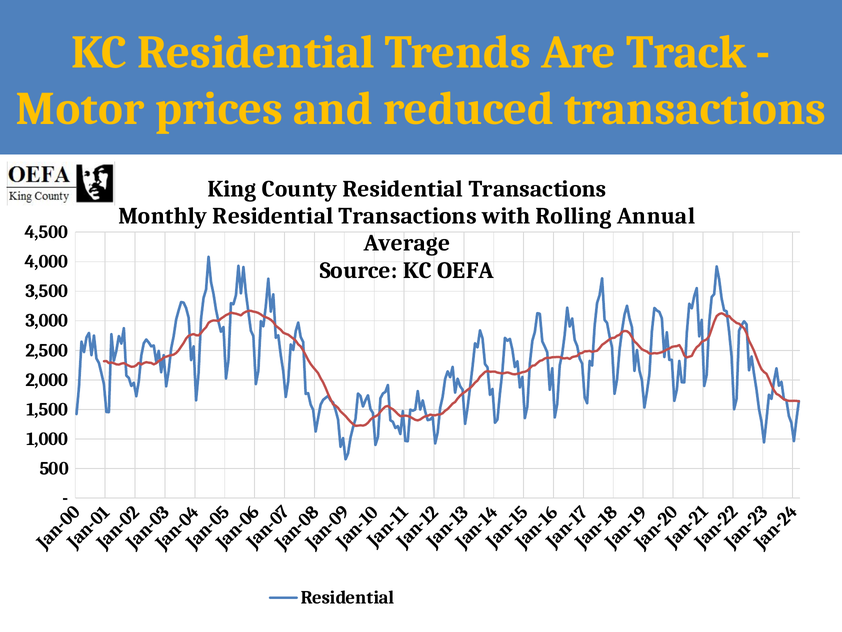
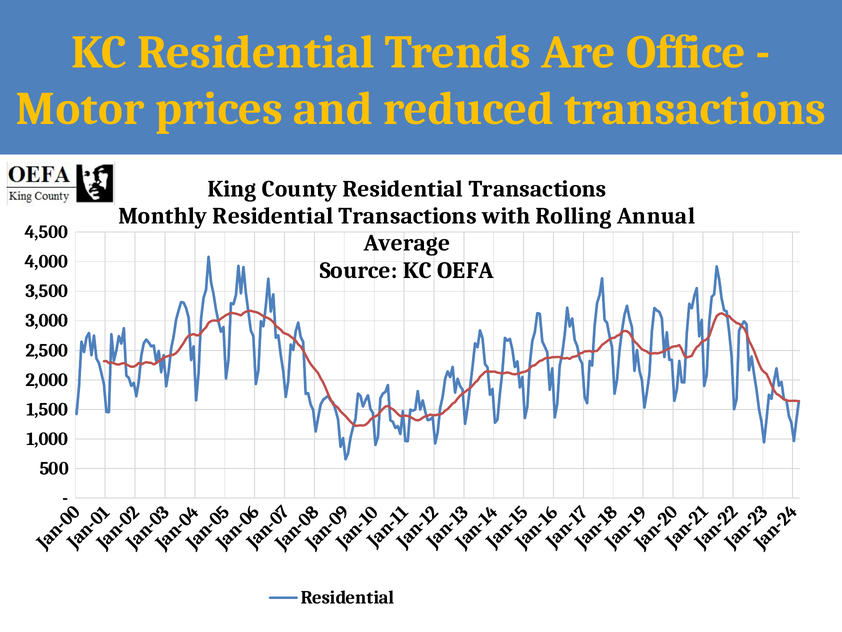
Track: Track -> Office
